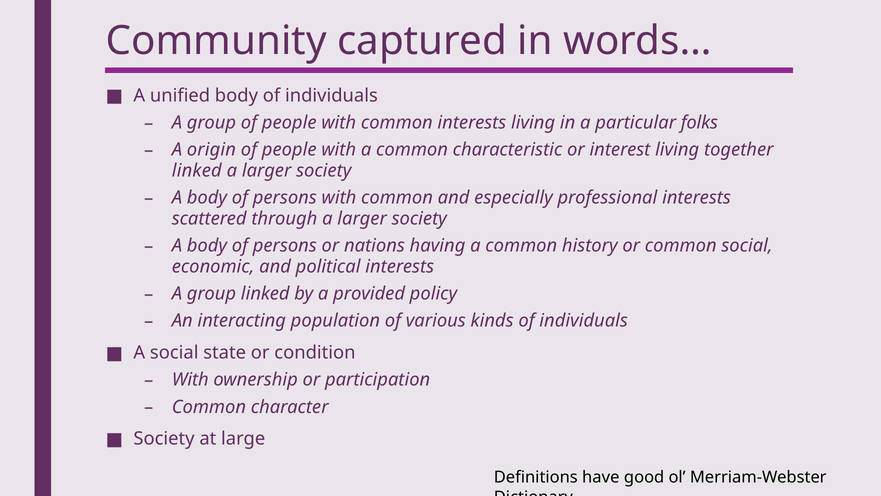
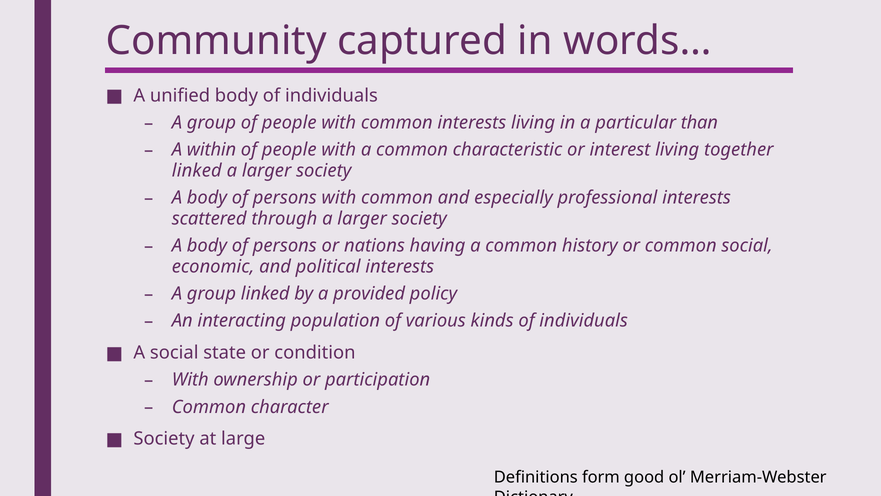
folks: folks -> than
origin: origin -> within
have: have -> form
